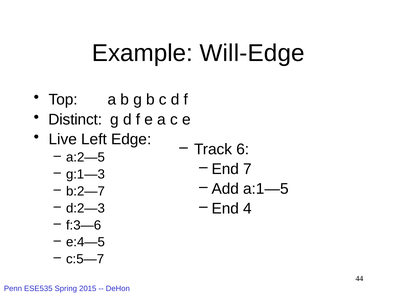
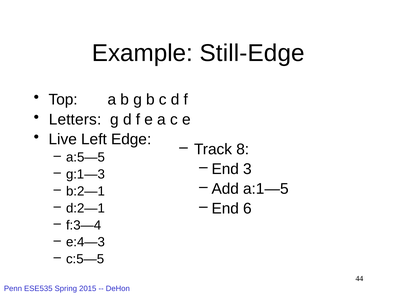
Will-Edge: Will-Edge -> Still-Edge
Distinct: Distinct -> Letters
6: 6 -> 8
a:2—5: a:2—5 -> a:5—5
7: 7 -> 3
b:2—7: b:2—7 -> b:2—1
4: 4 -> 6
d:2—3: d:2—3 -> d:2—1
f:3—6: f:3—6 -> f:3—4
e:4—5: e:4—5 -> e:4—3
c:5—7: c:5—7 -> c:5—5
